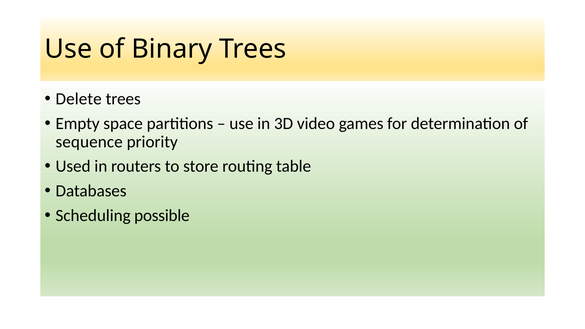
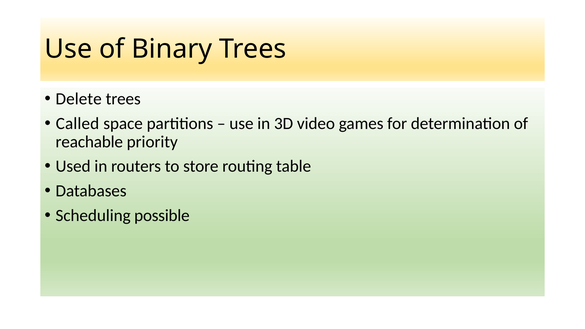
Empty: Empty -> Called
sequence: sequence -> reachable
